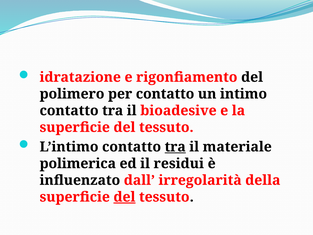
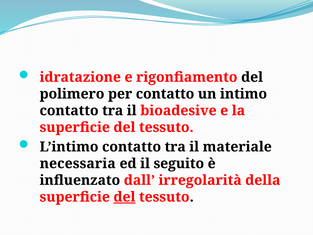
tra at (175, 147) underline: present -> none
polimerica: polimerica -> necessaria
residui: residui -> seguito
